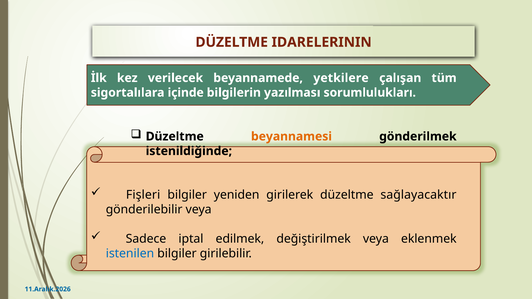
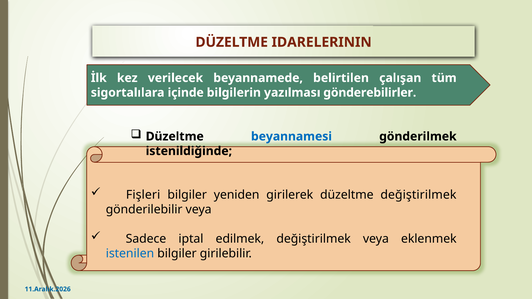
yetkilere: yetkilere -> belirtilen
sorumlulukları: sorumlulukları -> gönderebilirler
beyannamesi colour: orange -> blue
düzeltme sağlayacaktır: sağlayacaktır -> değiştirilmek
